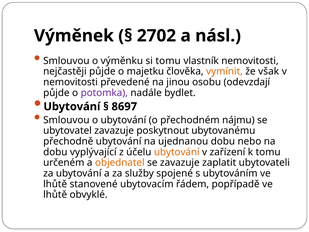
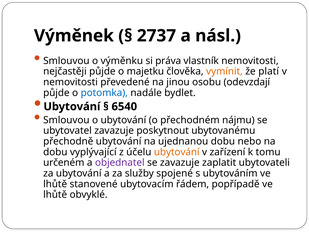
2702: 2702 -> 2737
si tomu: tomu -> práva
však: však -> platí
potomka colour: purple -> blue
8697: 8697 -> 6540
objednatel colour: orange -> purple
